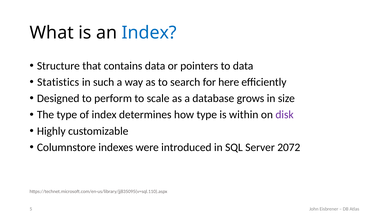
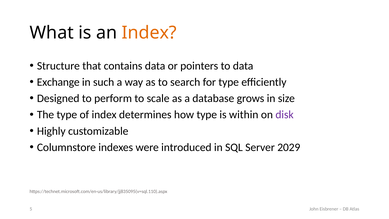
Index at (149, 33) colour: blue -> orange
Statistics: Statistics -> Exchange
for here: here -> type
2072: 2072 -> 2029
